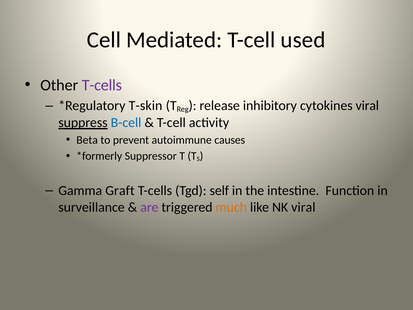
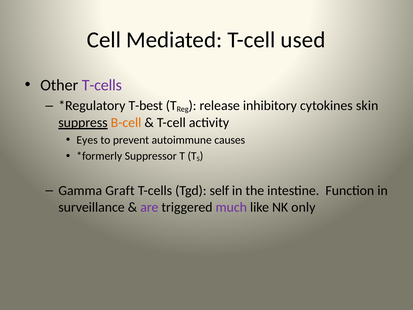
T-skin: T-skin -> T-best
cytokines viral: viral -> skin
B-cell colour: blue -> orange
Beta: Beta -> Eyes
much colour: orange -> purple
NK viral: viral -> only
